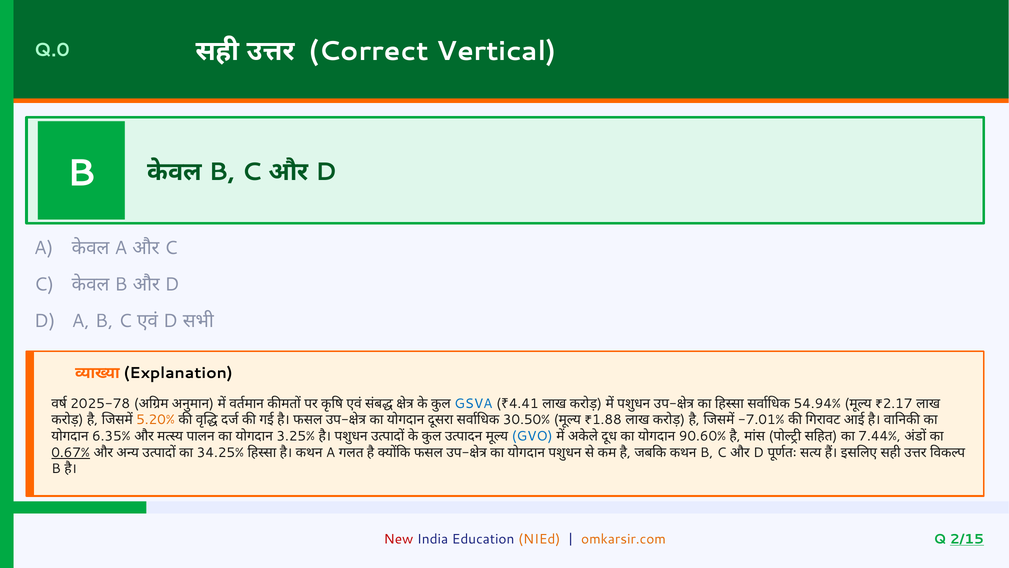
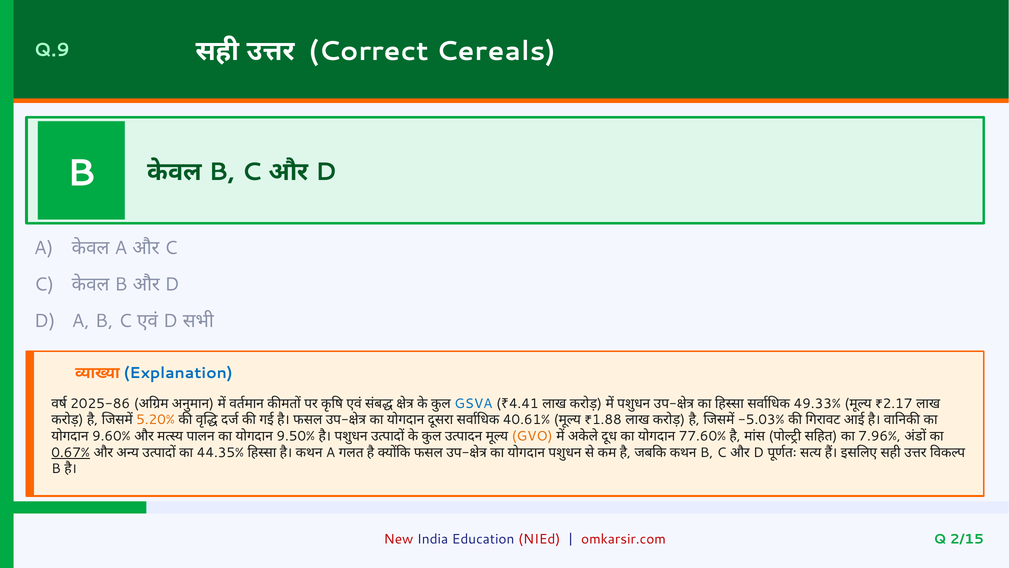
Q.0: Q.0 -> Q.9
Vertical: Vertical -> Cereals
Explanation colour: black -> blue
2025-78: 2025-78 -> 2025-86
54.94%: 54.94% -> 49.33%
30.50%: 30.50% -> 40.61%
-7.01%: -7.01% -> -5.03%
6.35%: 6.35% -> 9.60%
3.25%: 3.25% -> 9.50%
GVO colour: blue -> orange
90.60%: 90.60% -> 77.60%
7.44%: 7.44% -> 7.96%
34.25%: 34.25% -> 44.35%
NIEd colour: orange -> red
omkarsir.com colour: orange -> red
2/15 underline: present -> none
